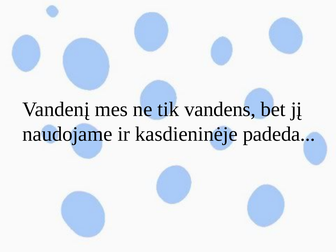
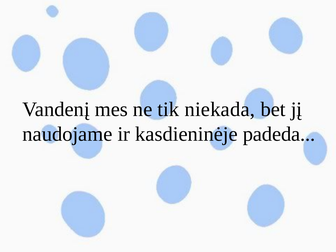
vandens: vandens -> niekada
